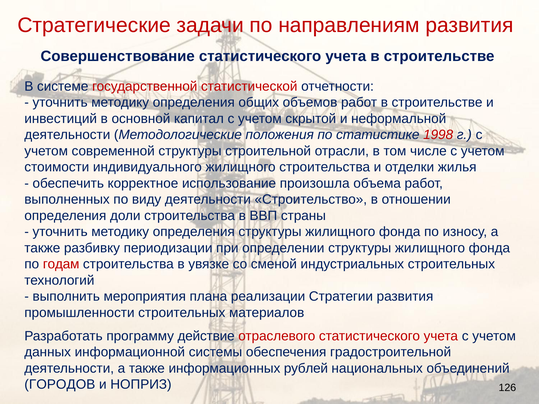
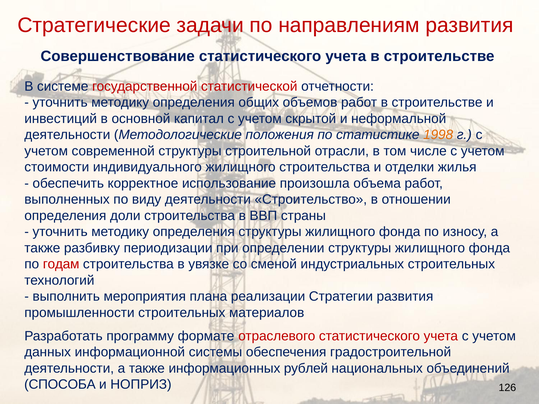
1998 colour: red -> orange
действие: действие -> формате
ГОРОДОВ: ГОРОДОВ -> СПОСОБА
